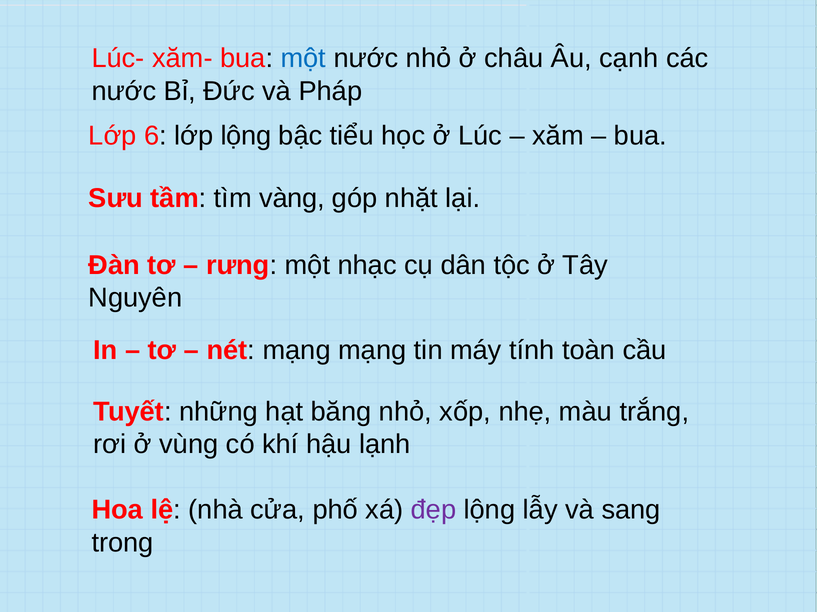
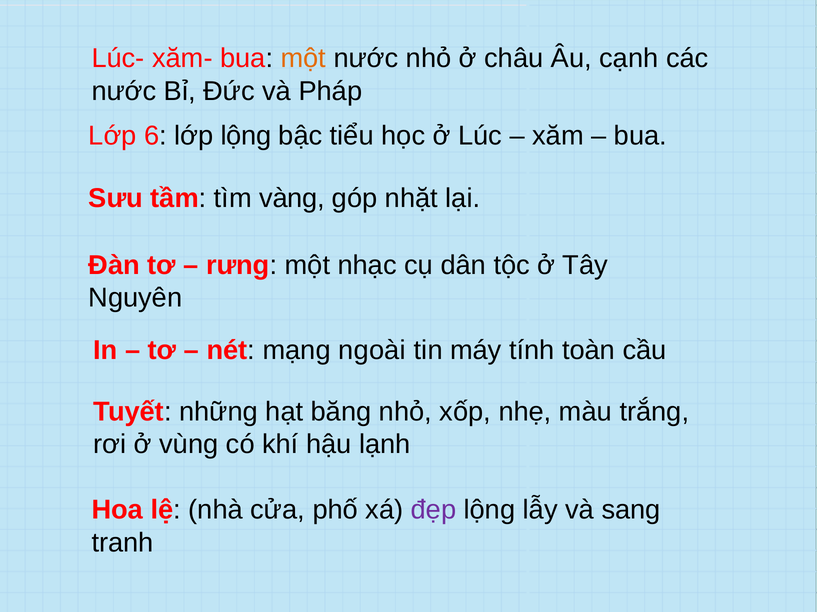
một at (303, 58) colour: blue -> orange
mạng mạng: mạng -> ngoài
trong: trong -> tranh
